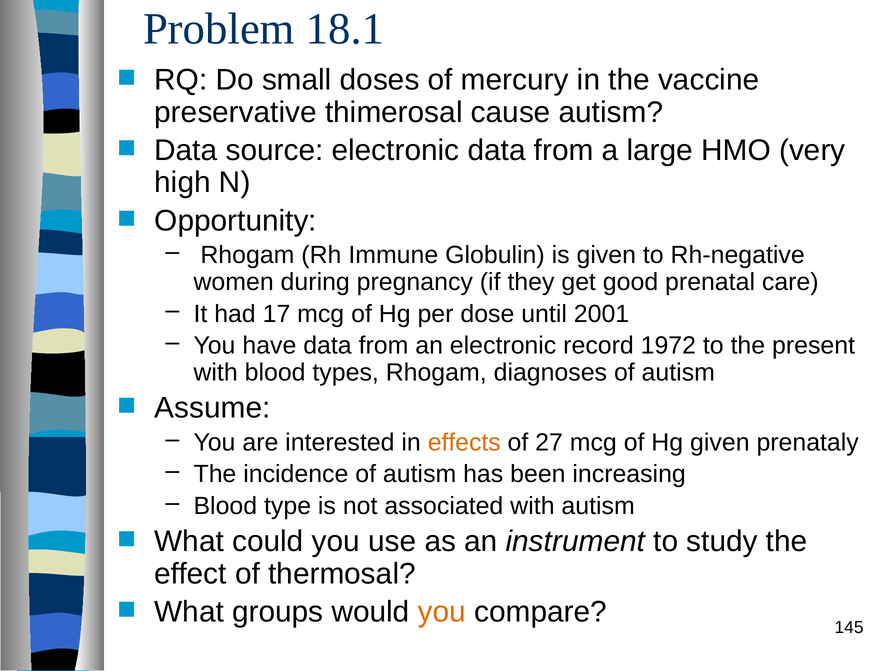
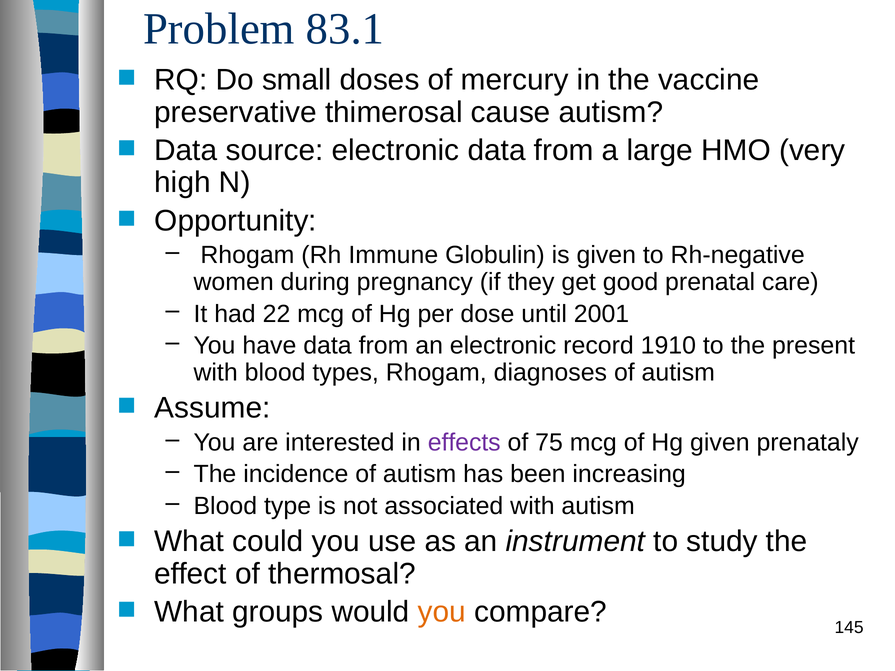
18.1: 18.1 -> 83.1
17: 17 -> 22
1972: 1972 -> 1910
effects colour: orange -> purple
27: 27 -> 75
